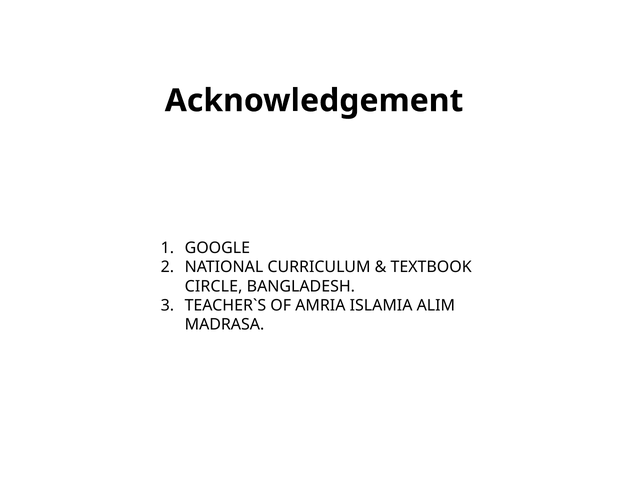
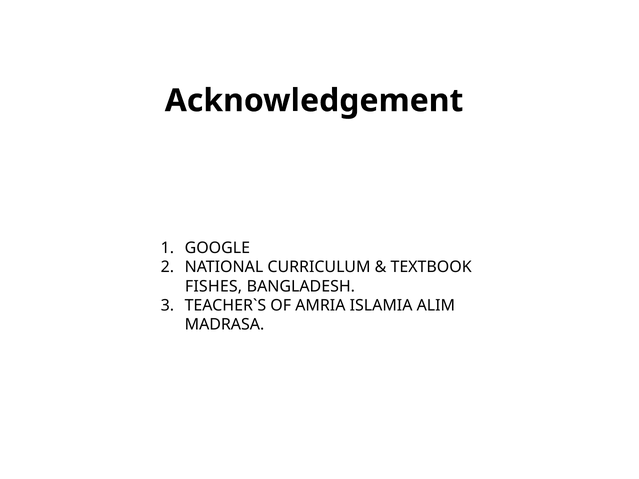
CIRCLE: CIRCLE -> FISHES
